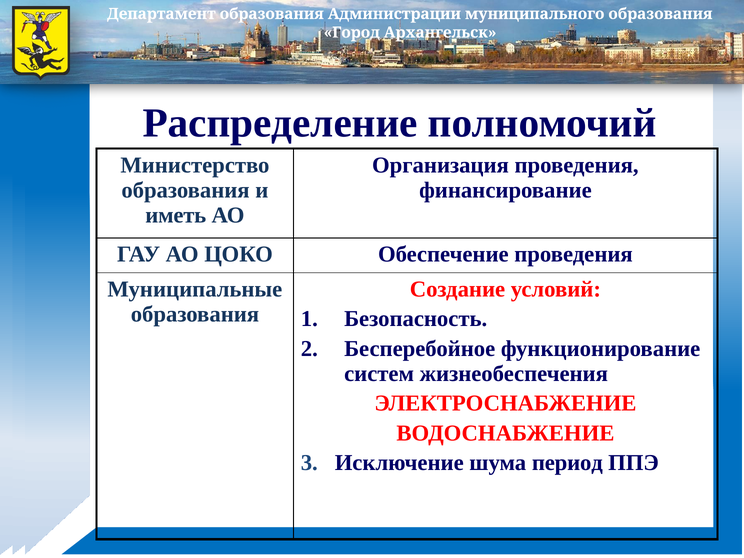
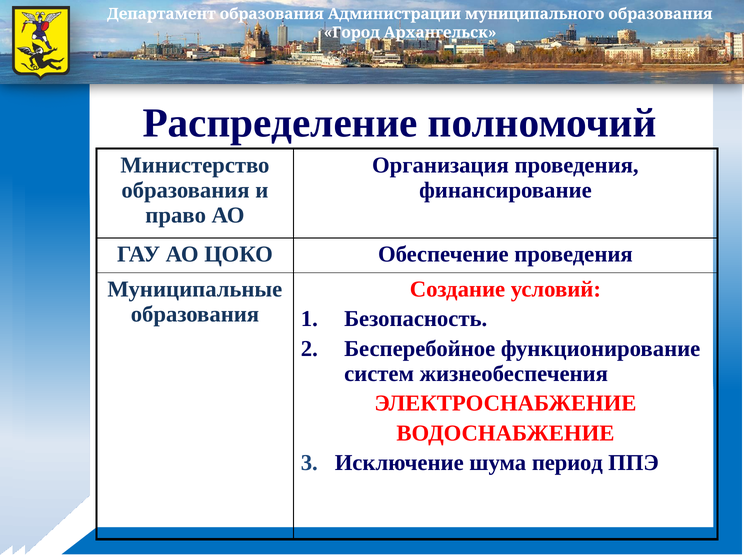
иметь: иметь -> право
